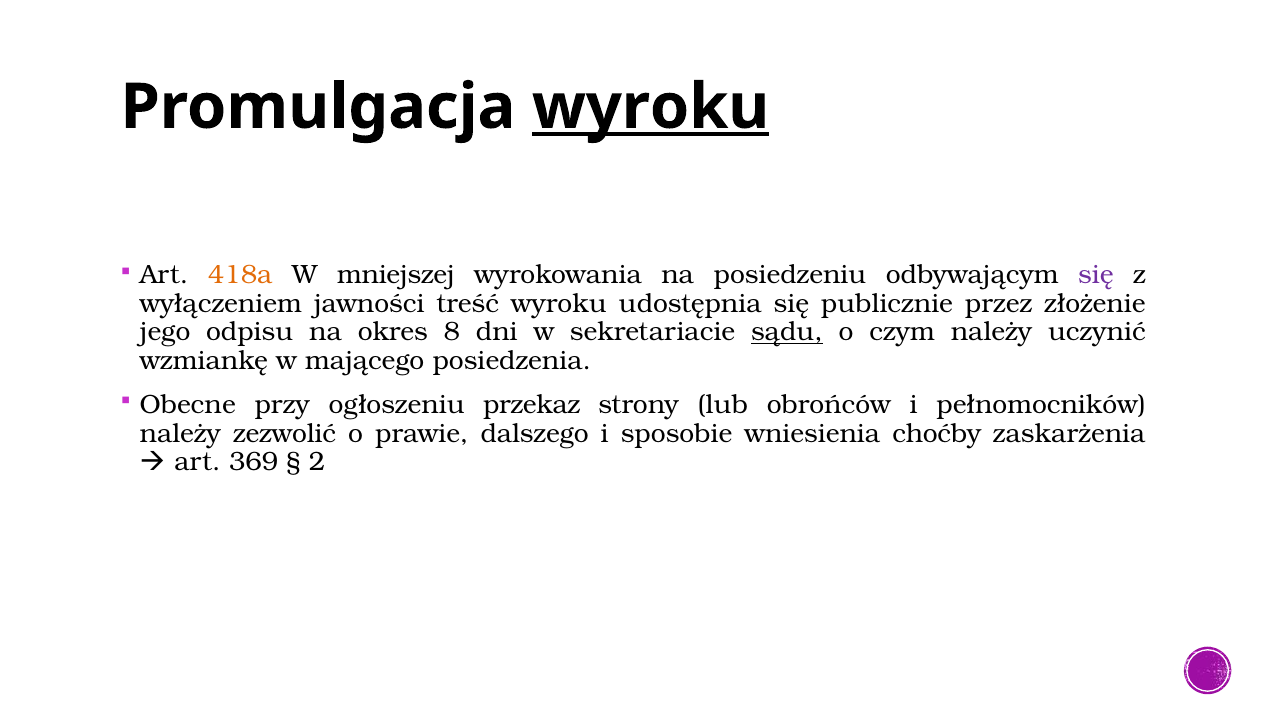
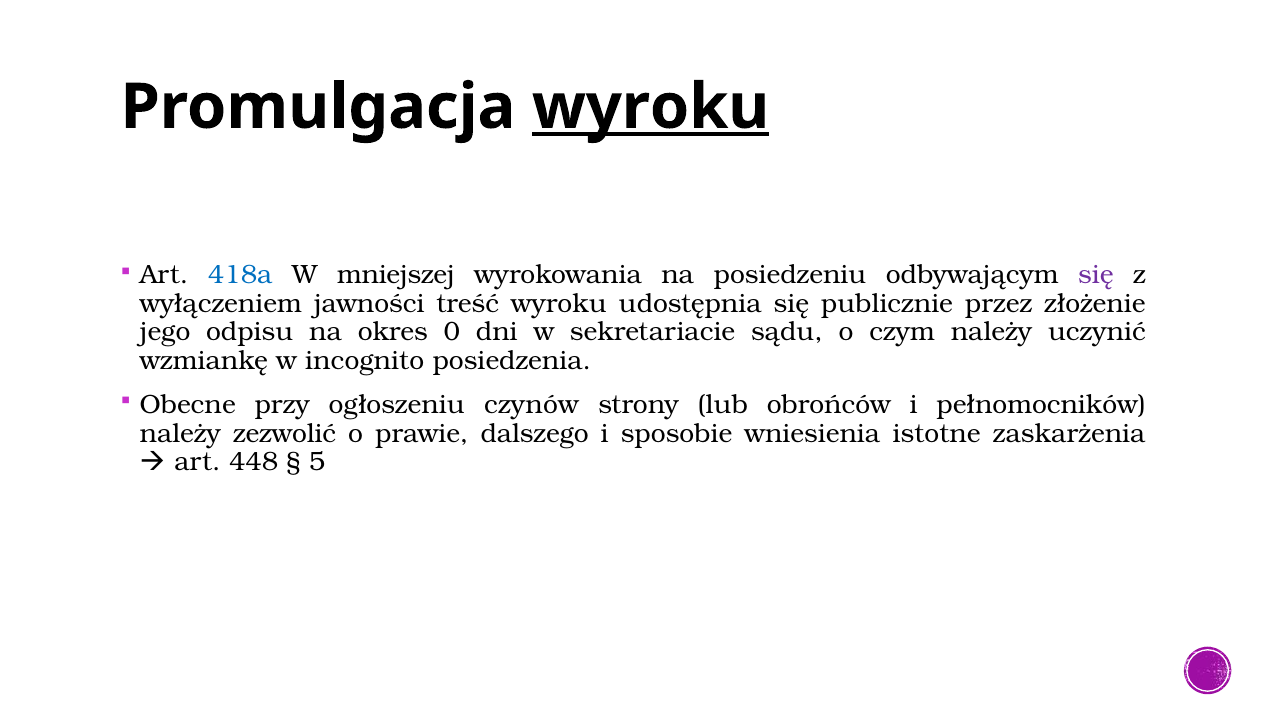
418a colour: orange -> blue
8: 8 -> 0
sądu underline: present -> none
mającego: mającego -> incognito
przekaz: przekaz -> czynów
choćby: choćby -> istotne
369: 369 -> 448
2: 2 -> 5
